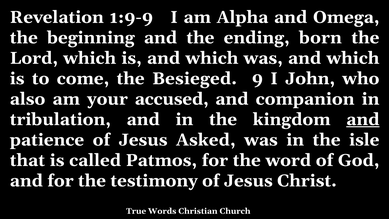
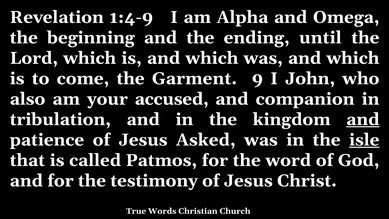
1:9-9: 1:9-9 -> 1:4-9
born: born -> until
Besieged: Besieged -> Garment
isle underline: none -> present
